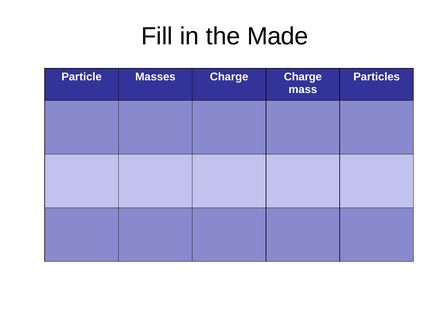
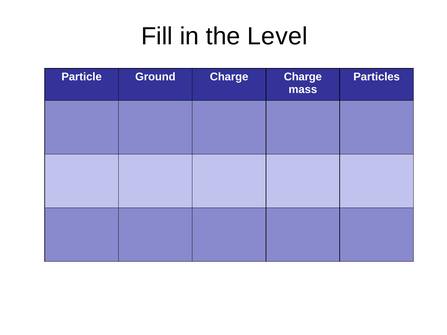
Made: Made -> Level
Masses: Masses -> Ground
